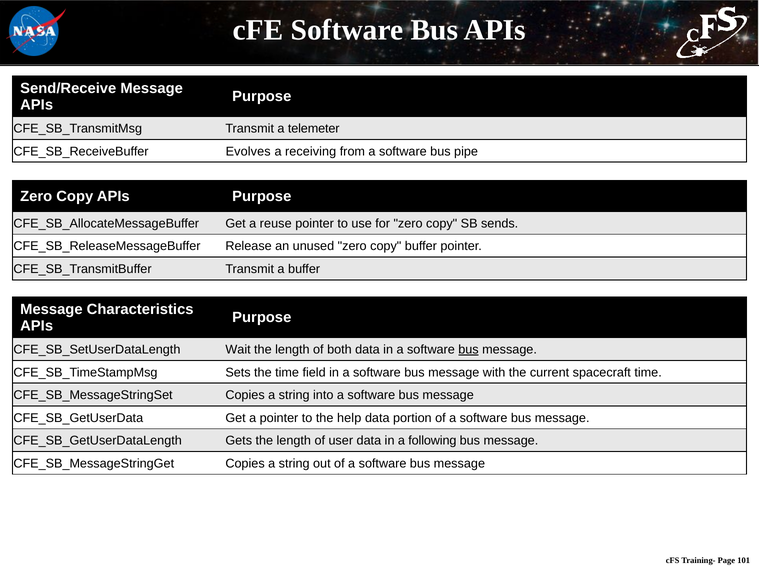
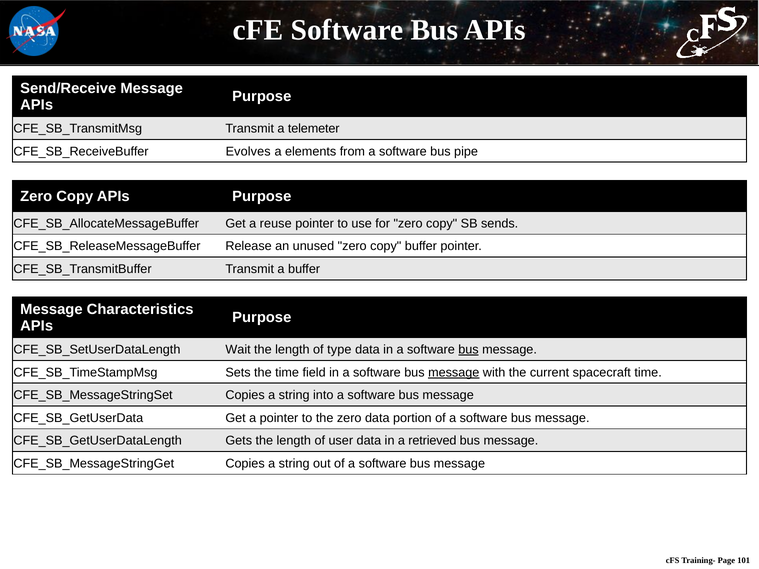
receiving: receiving -> elements
both: both -> type
message at (454, 373) underline: none -> present
the help: help -> zero
following: following -> retrieved
